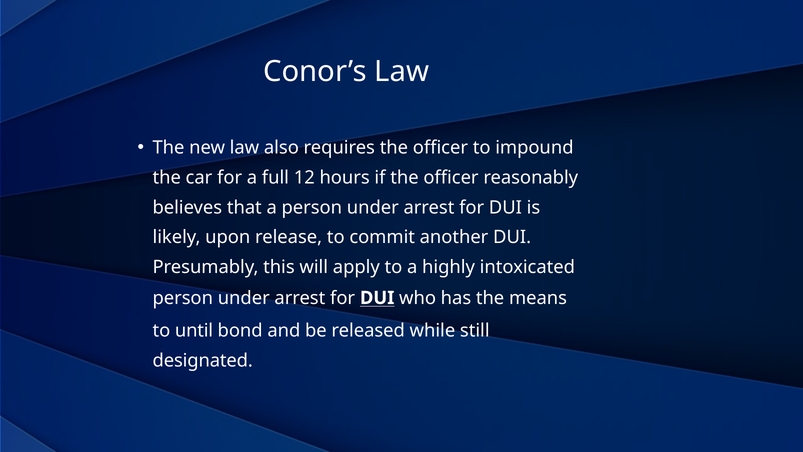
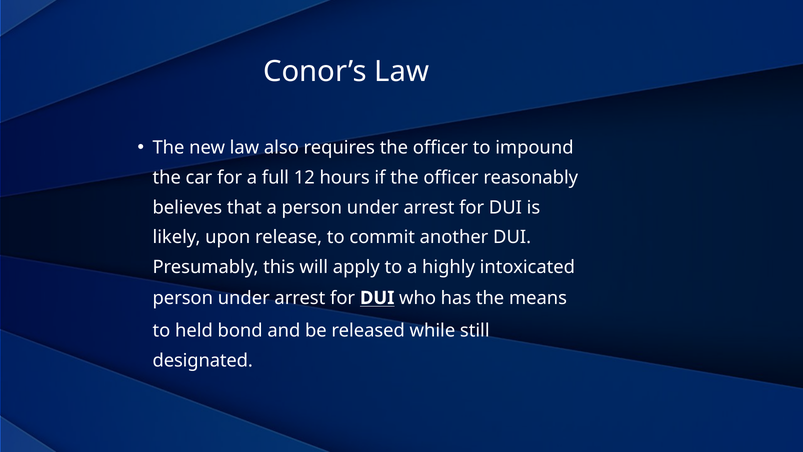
until: until -> held
